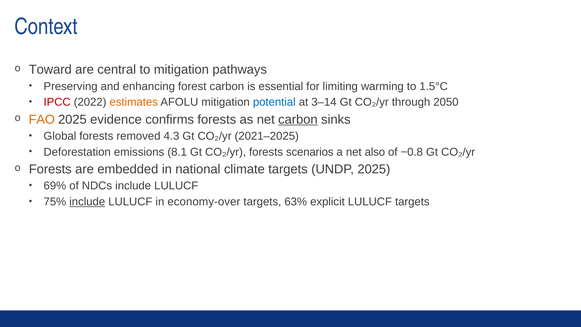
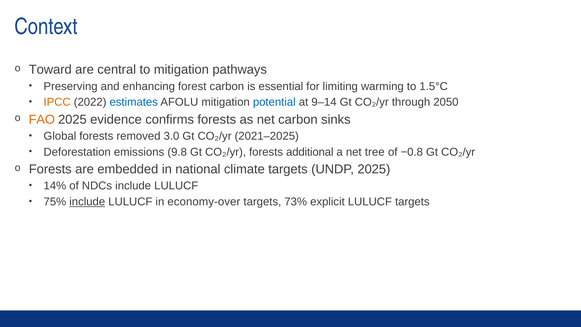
IPCC colour: red -> orange
estimates colour: orange -> blue
3–14: 3–14 -> 9–14
carbon at (298, 119) underline: present -> none
4.3: 4.3 -> 3.0
8.1: 8.1 -> 9.8
scenarios: scenarios -> additional
also: also -> tree
69%: 69% -> 14%
63%: 63% -> 73%
